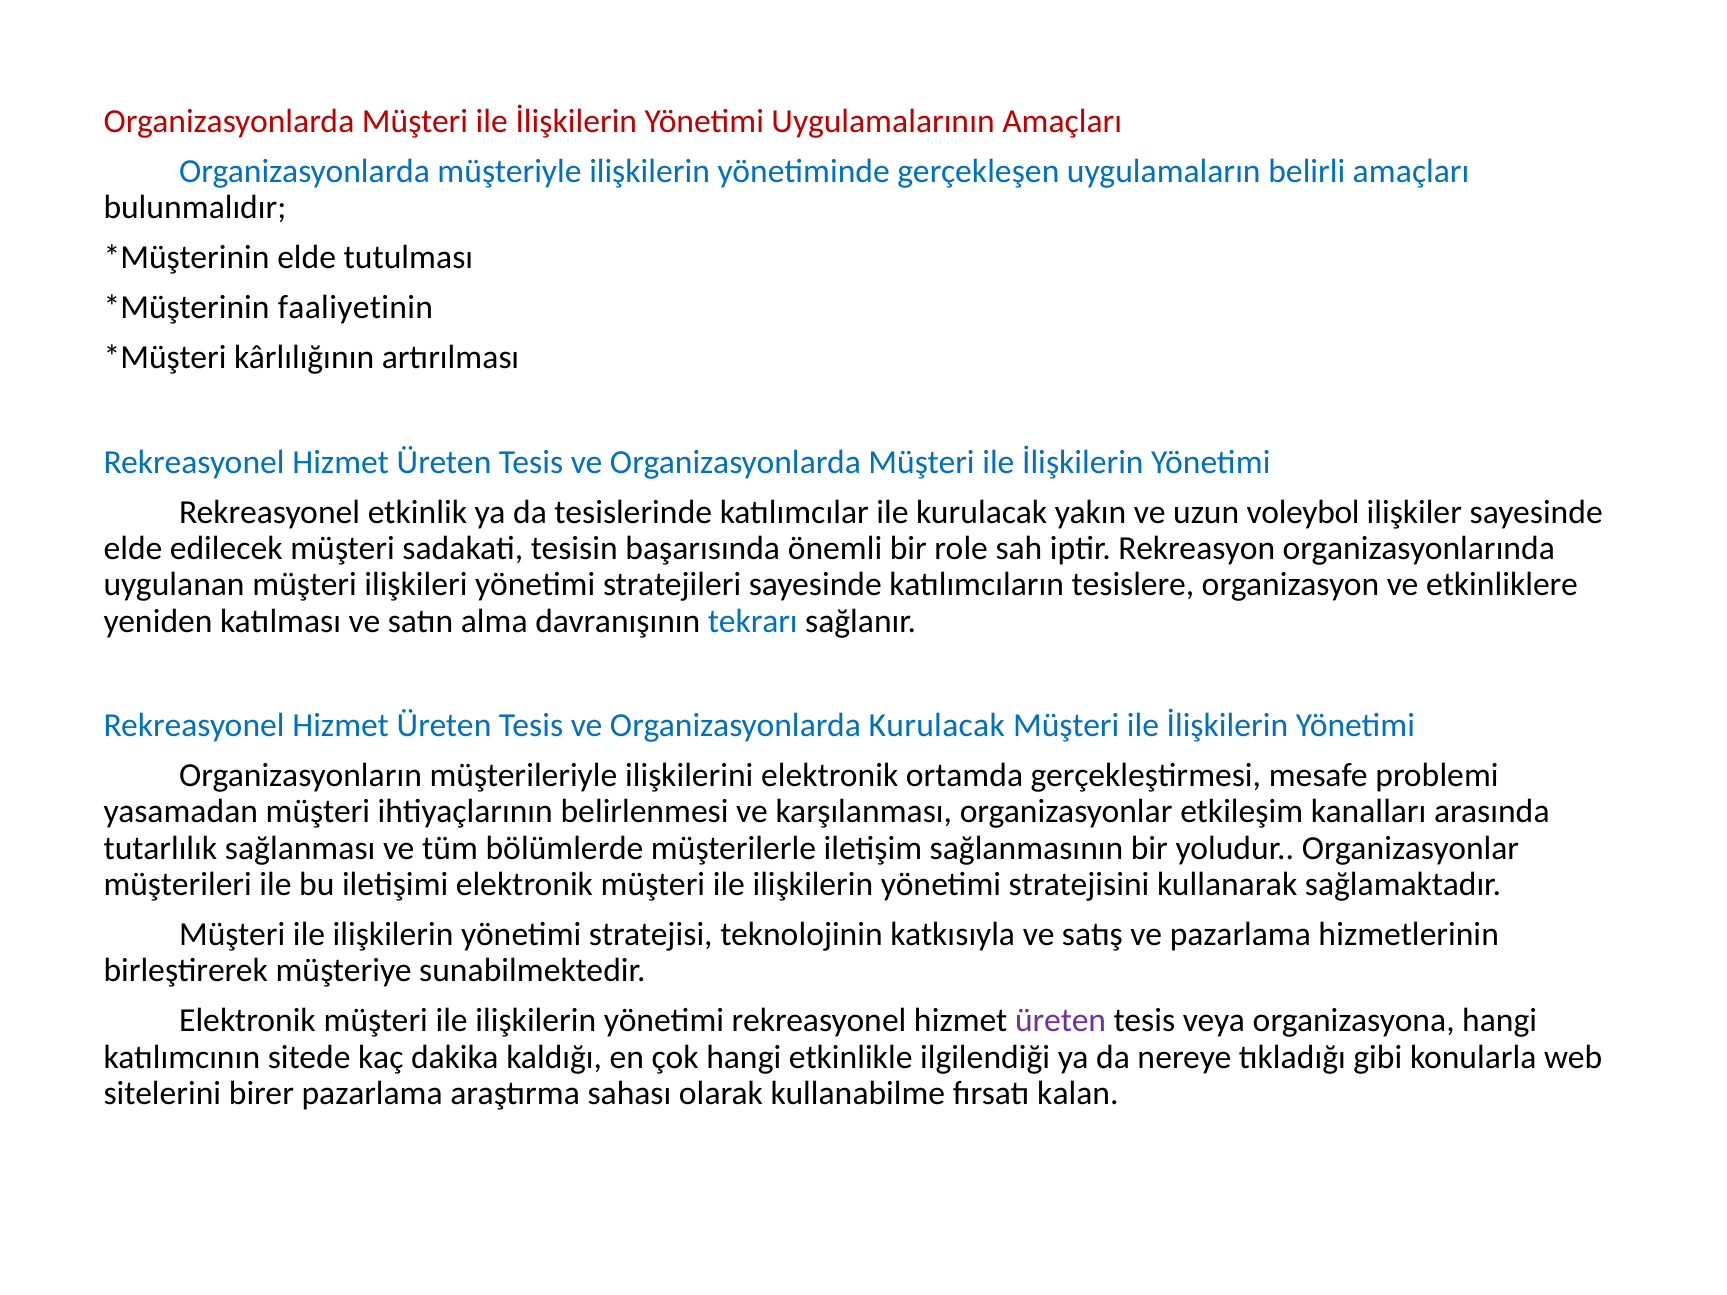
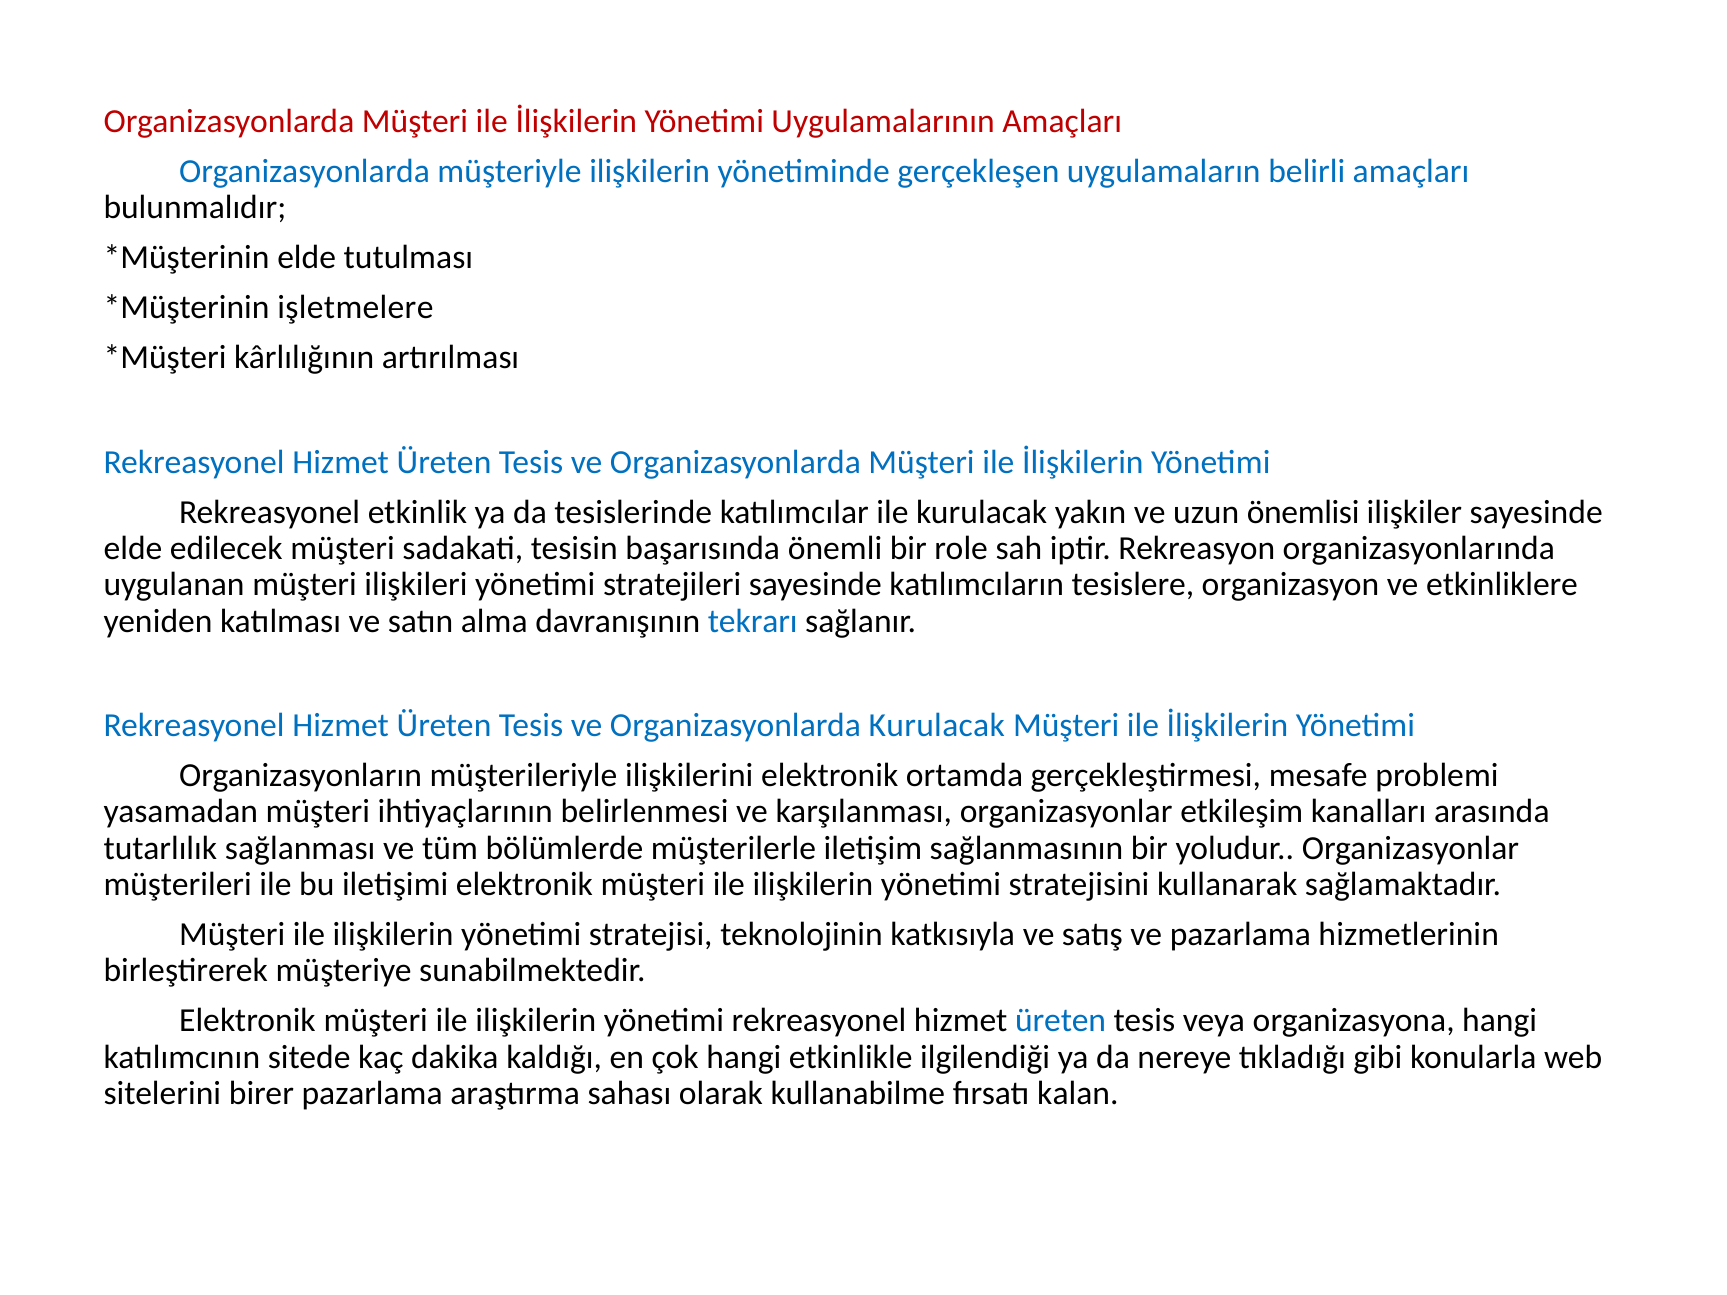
faaliyetinin: faaliyetinin -> işletmelere
voleybol: voleybol -> önemlisi
üreten at (1061, 1021) colour: purple -> blue
